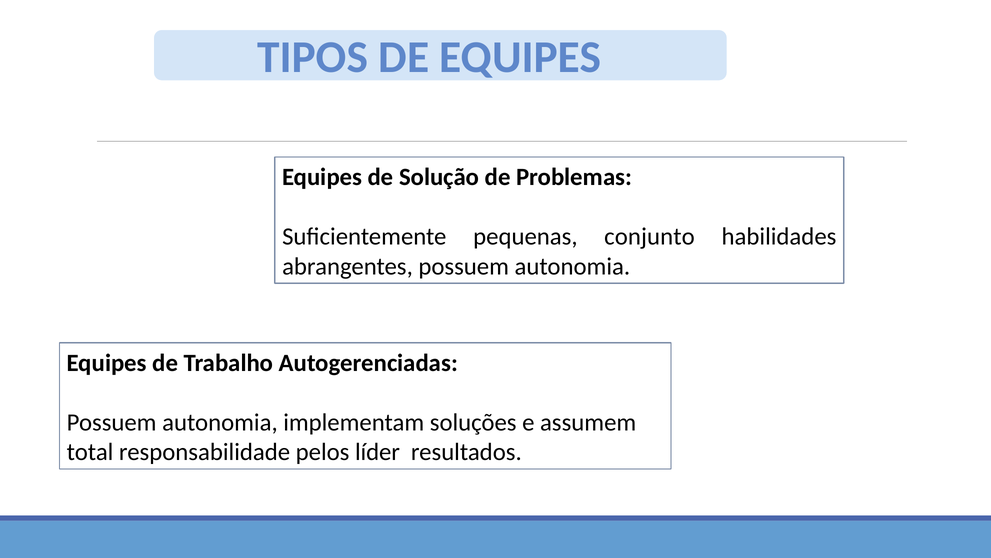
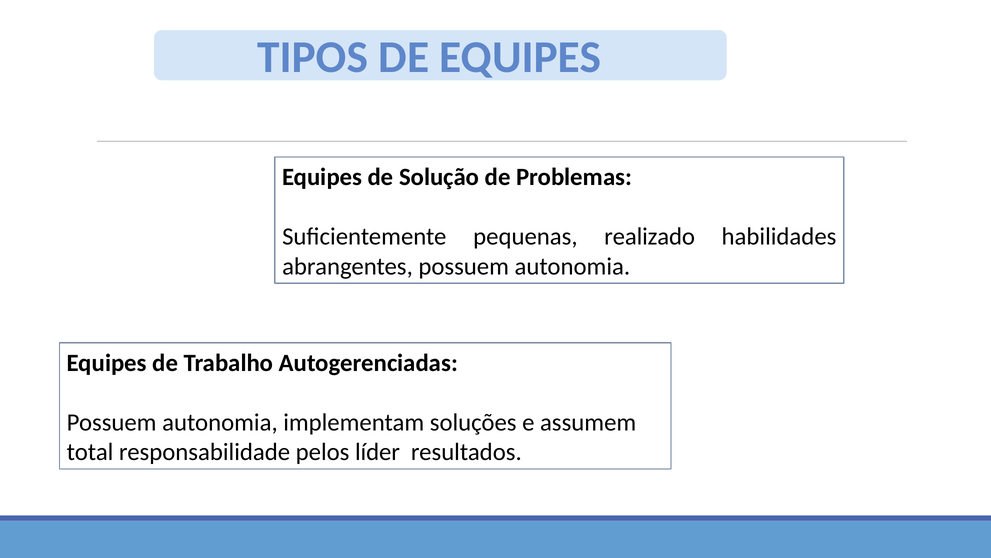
conjunto: conjunto -> realizado
